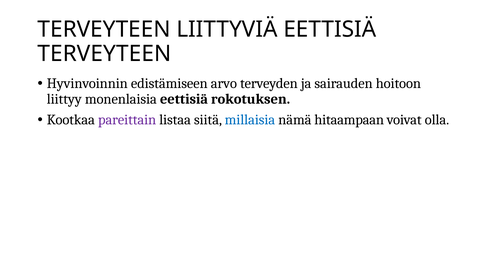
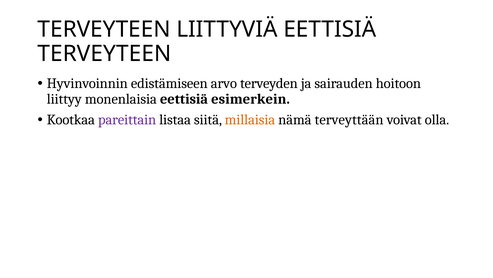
rokotuksen: rokotuksen -> esimerkein
millaisia colour: blue -> orange
hitaampaan: hitaampaan -> terveyttään
